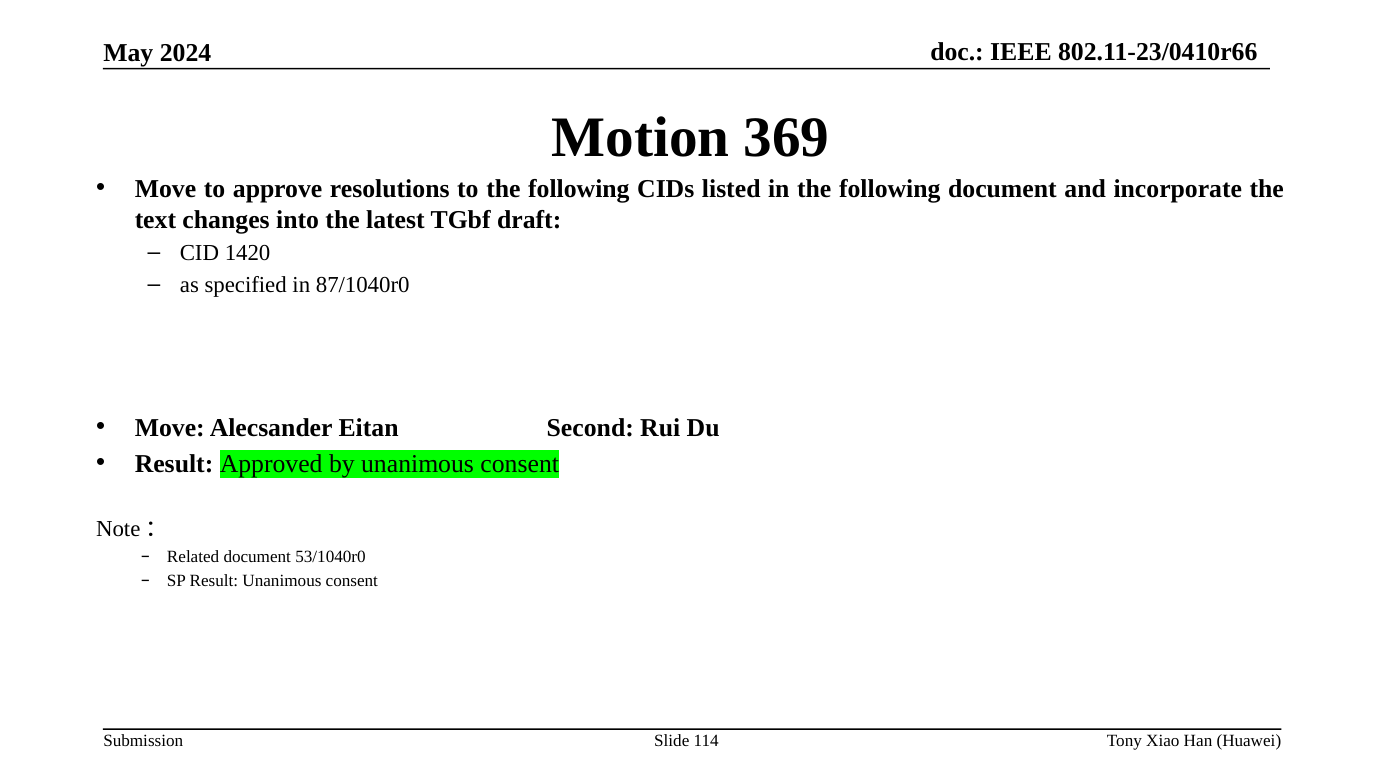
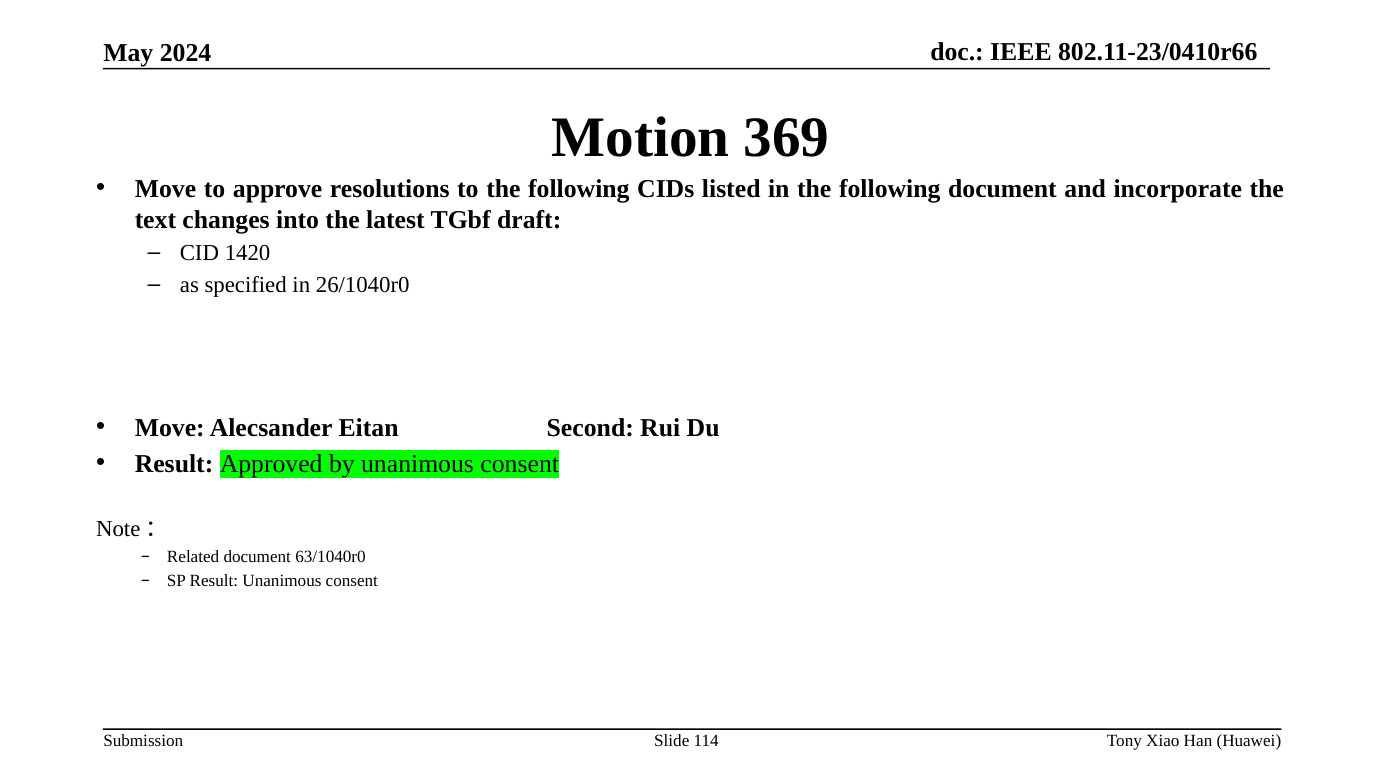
87/1040r0: 87/1040r0 -> 26/1040r0
53/1040r0: 53/1040r0 -> 63/1040r0
